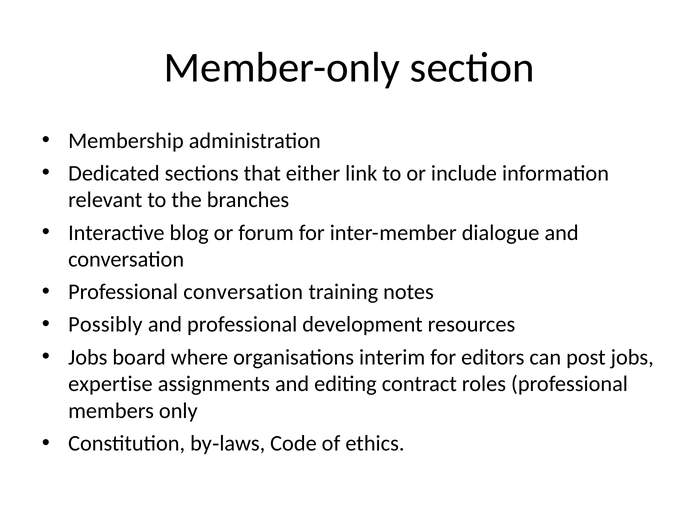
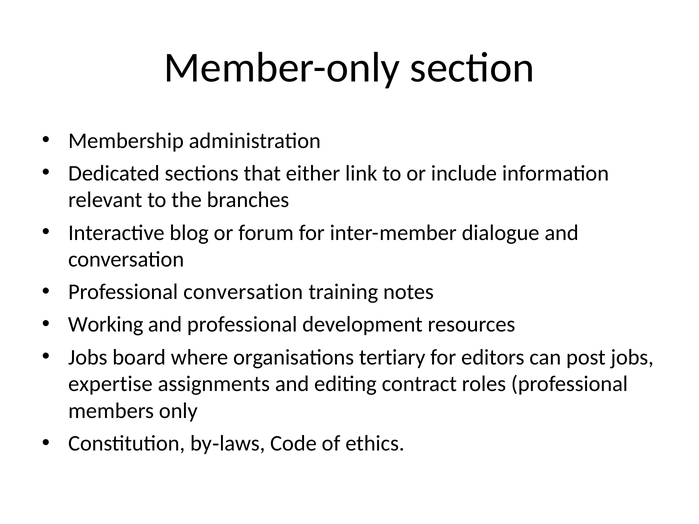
Possibly: Possibly -> Working
interim: interim -> tertiary
